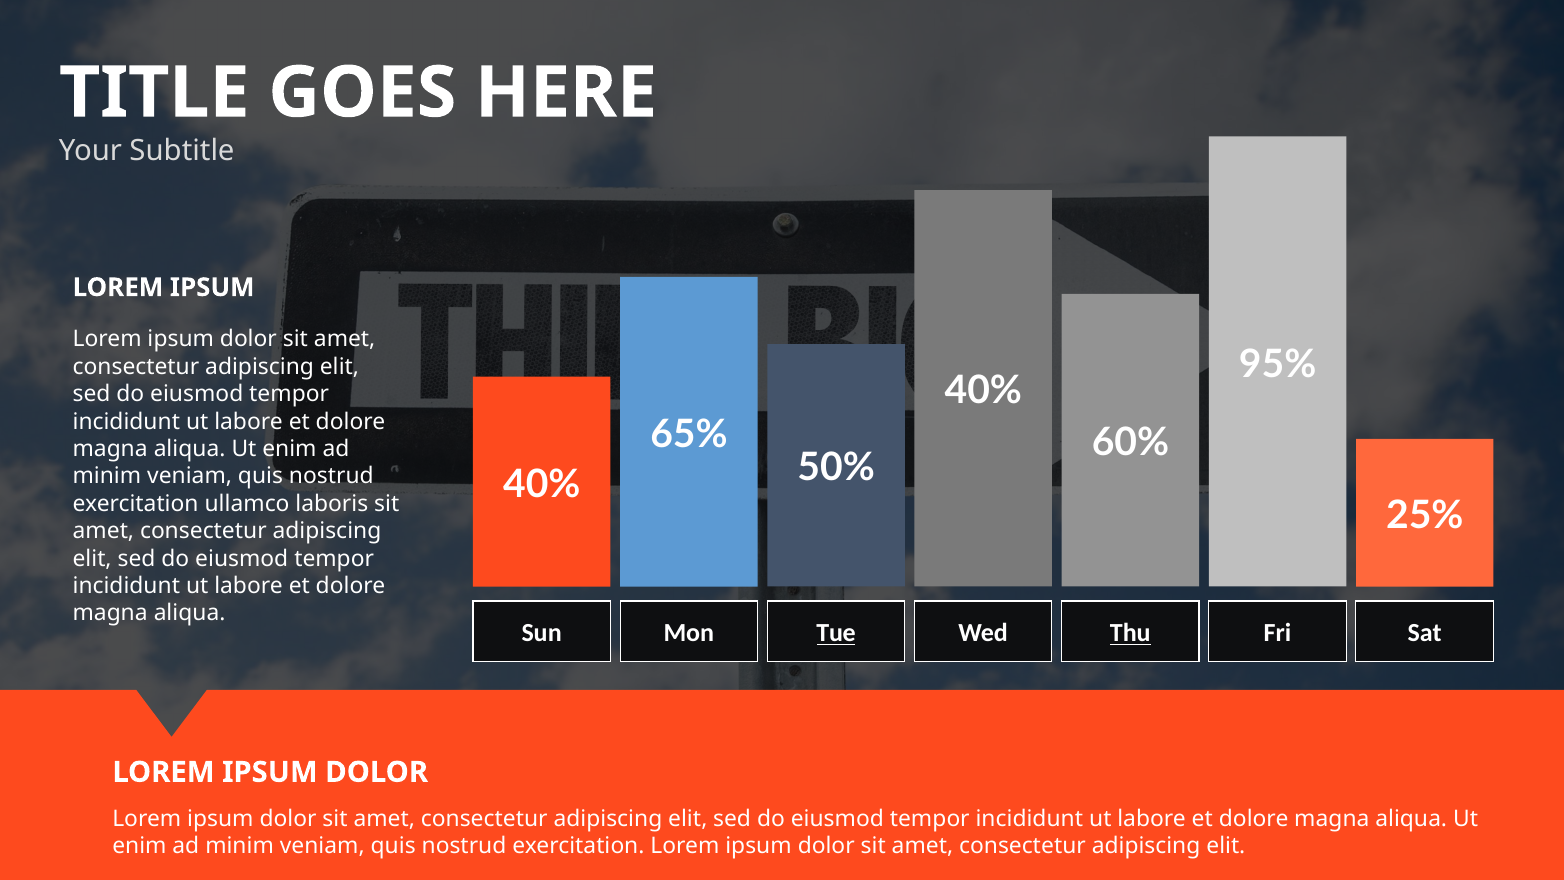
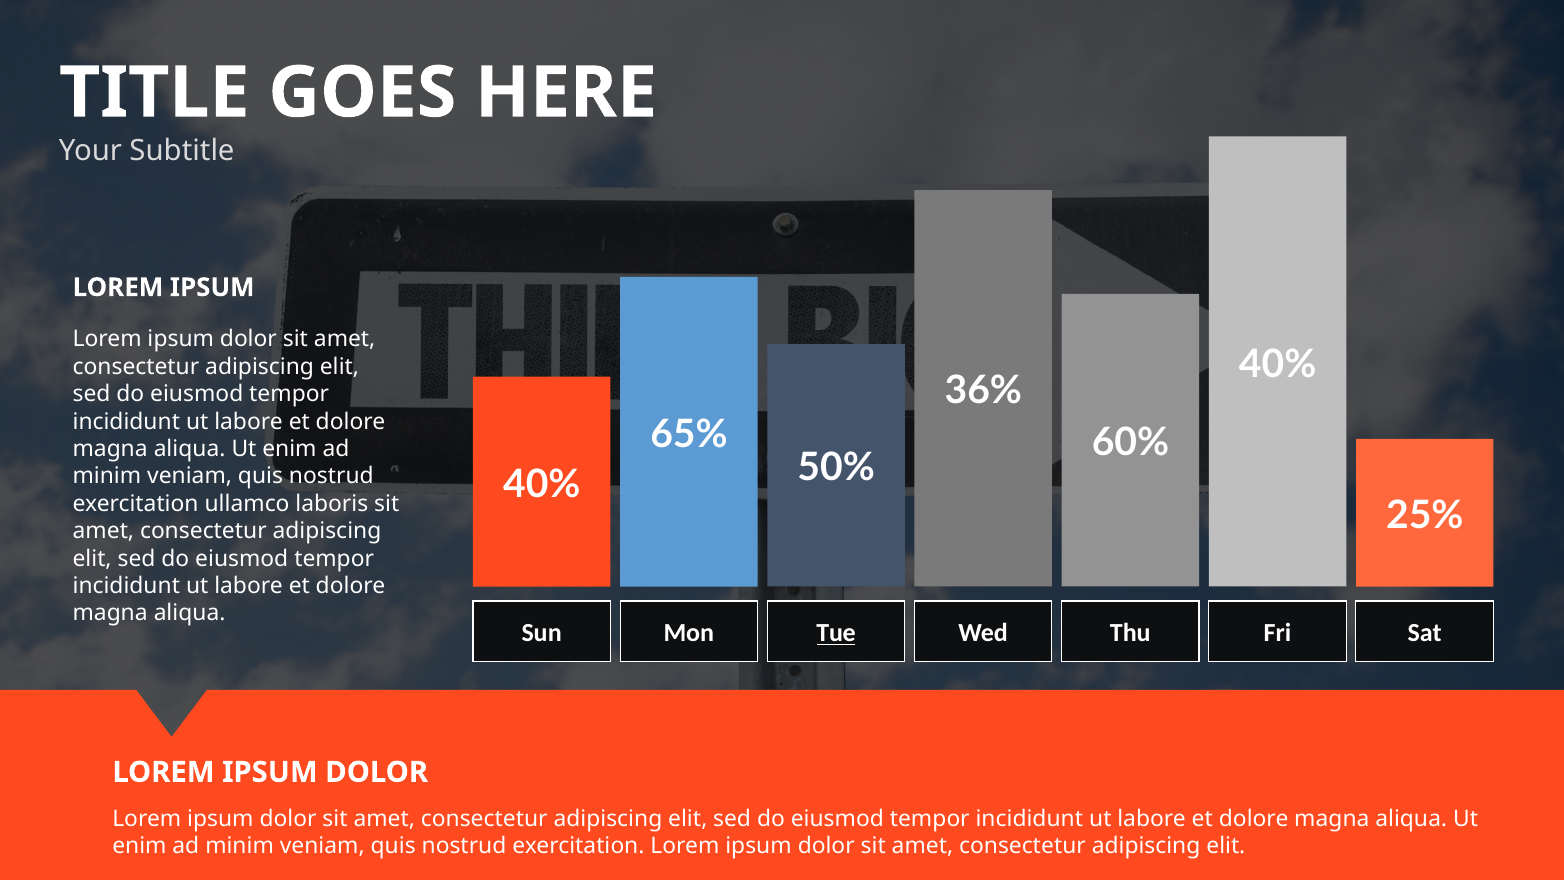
95% at (1278, 364): 95% -> 40%
40% at (983, 391): 40% -> 36%
Thu underline: present -> none
